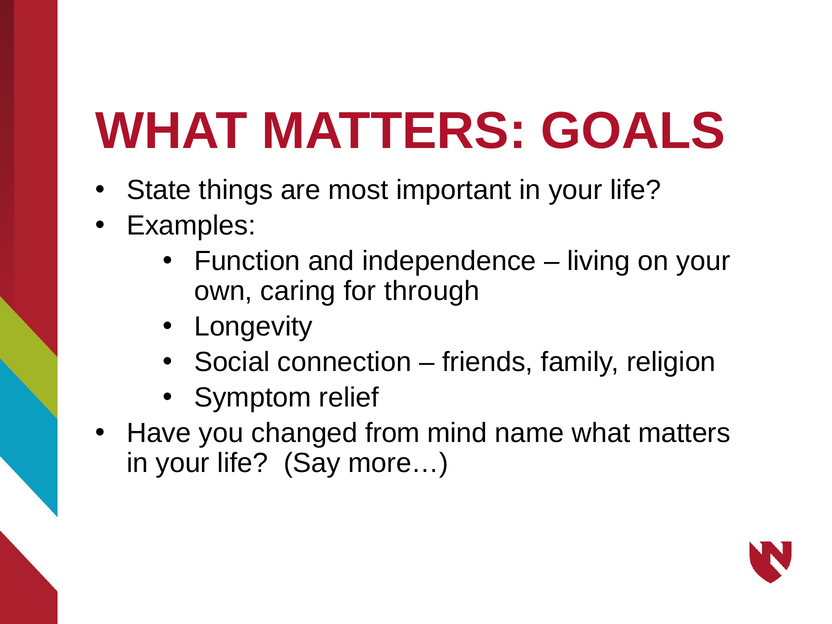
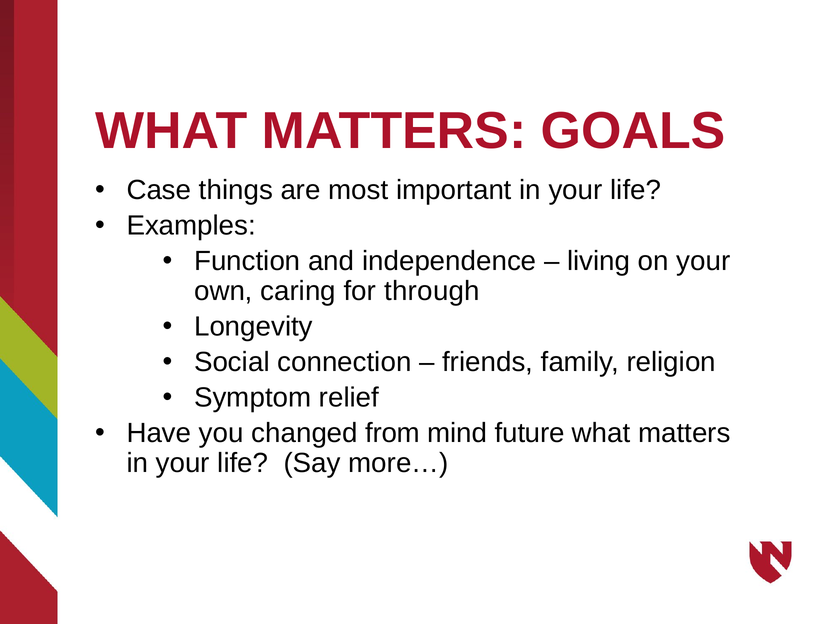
State: State -> Case
name: name -> future
